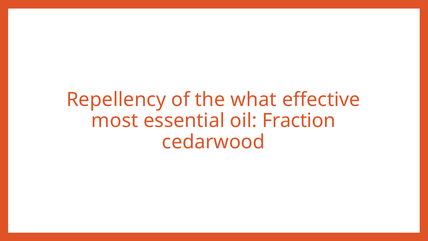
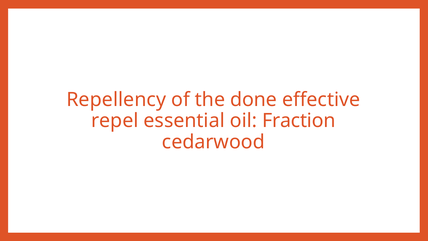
what: what -> done
most: most -> repel
